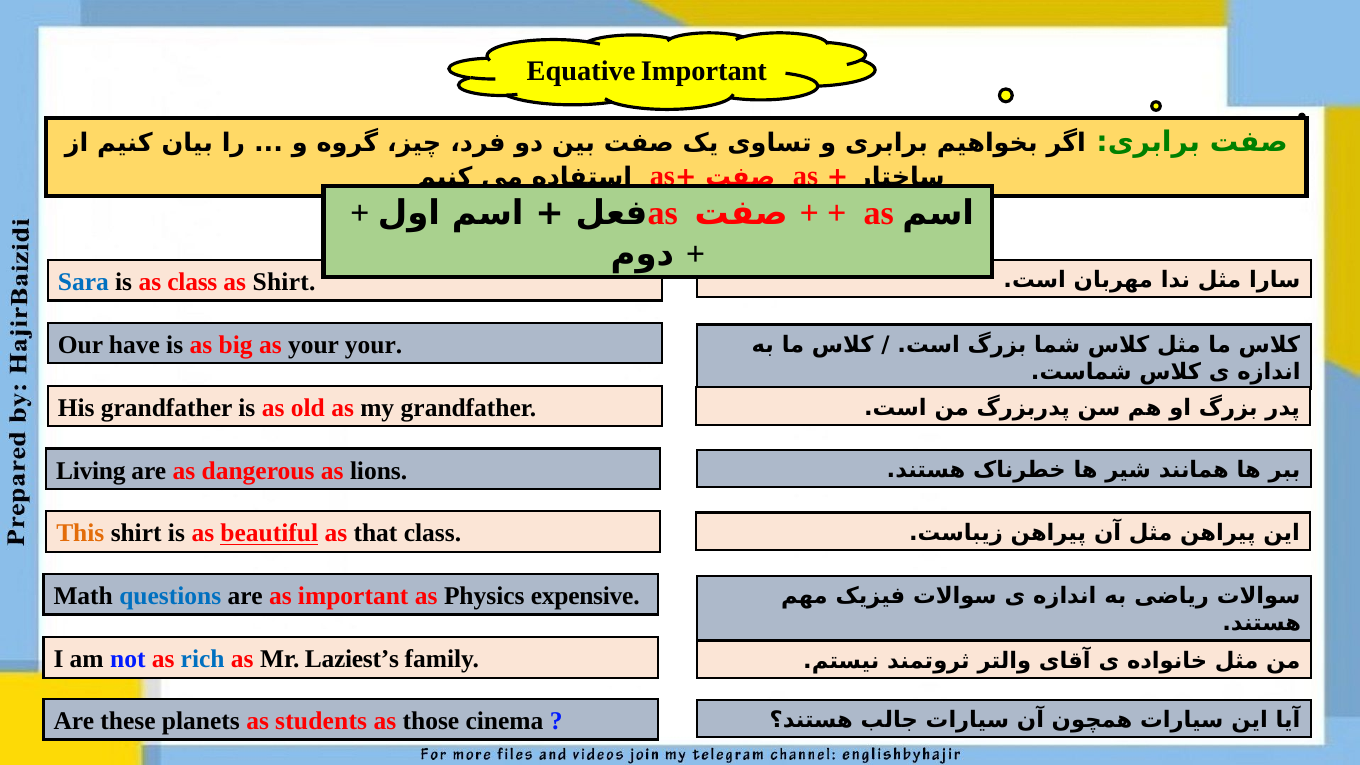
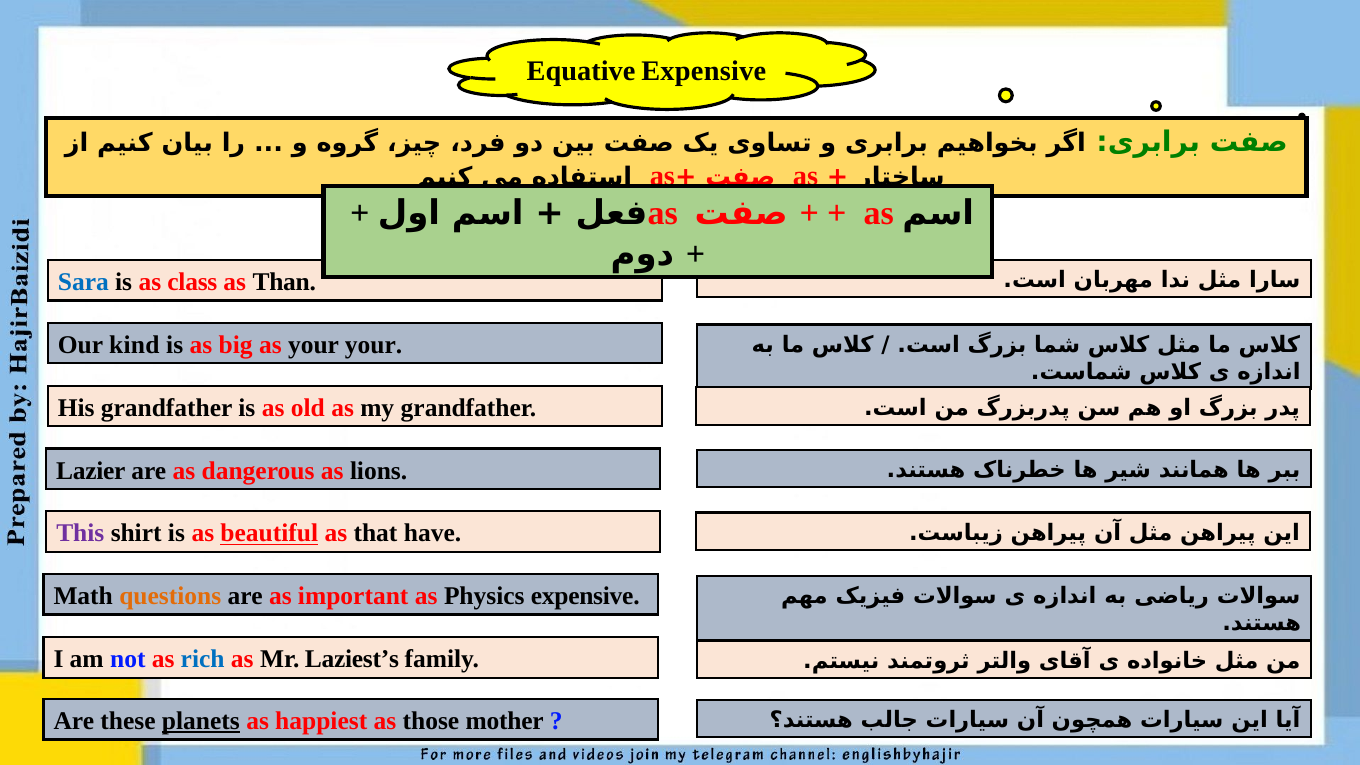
Equative Important: Important -> Expensive
as Shirt: Shirt -> Than
have: have -> kind
Living: Living -> Lazier
This colour: orange -> purple
that class: class -> have
questions colour: blue -> orange
planets underline: none -> present
students: students -> happiest
cinema: cinema -> mother
